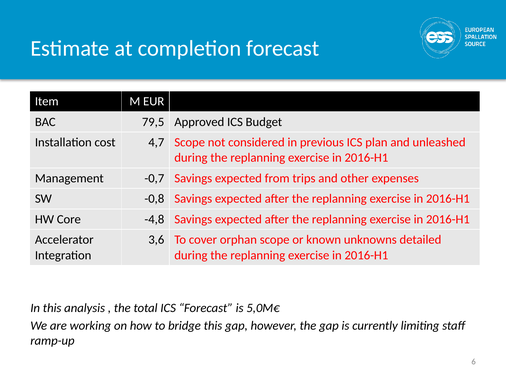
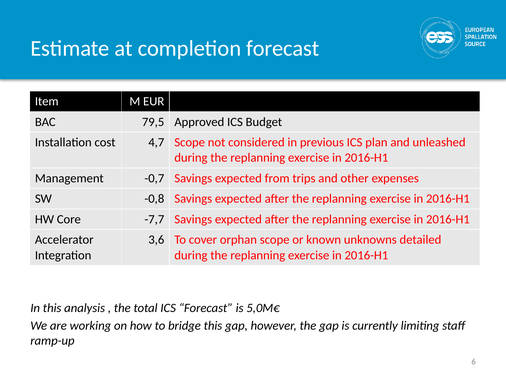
-4,8: -4,8 -> -7,7
